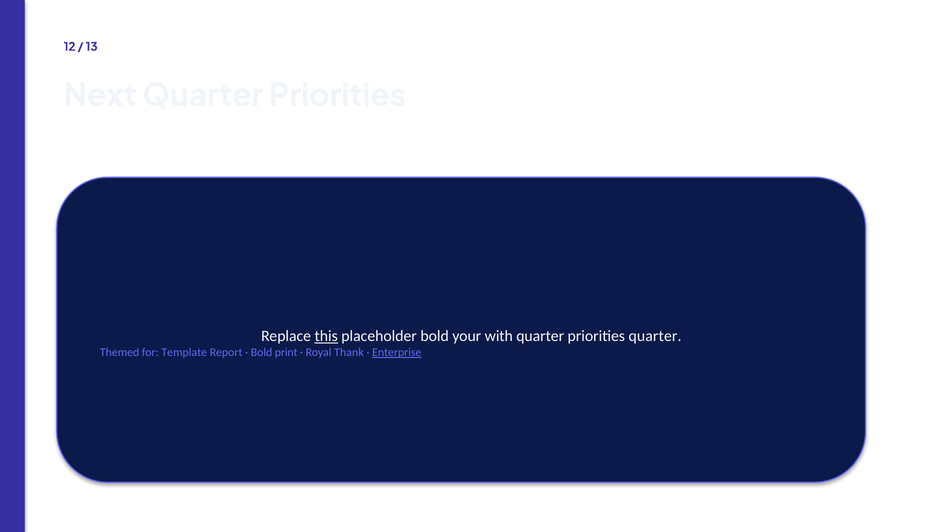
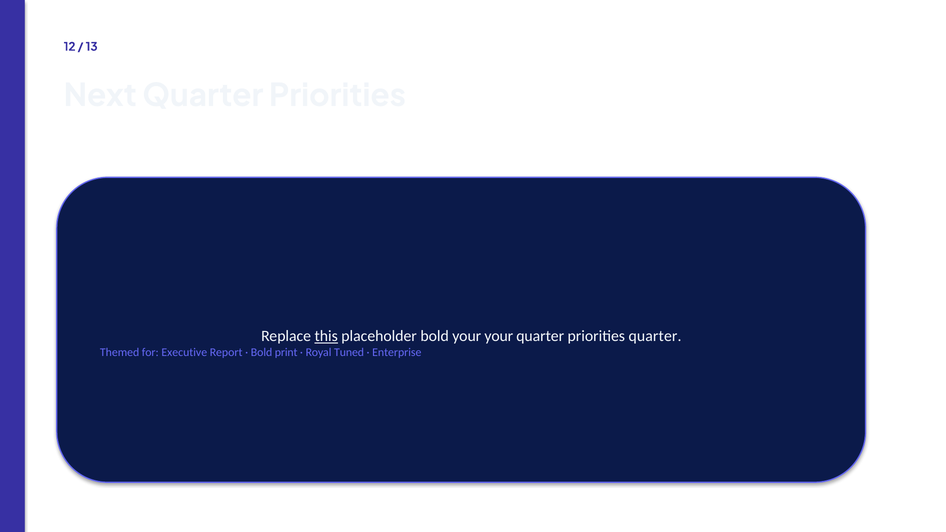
your with: with -> your
Template: Template -> Executive
Thank: Thank -> Tuned
Enterprise underline: present -> none
